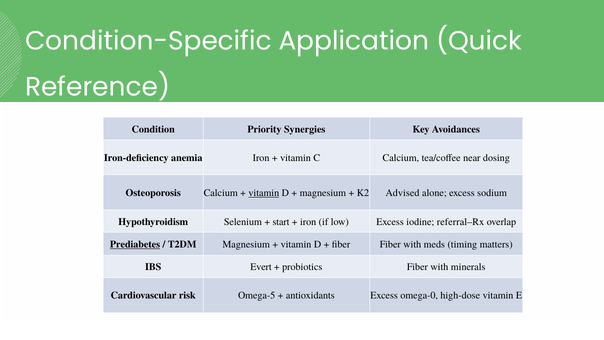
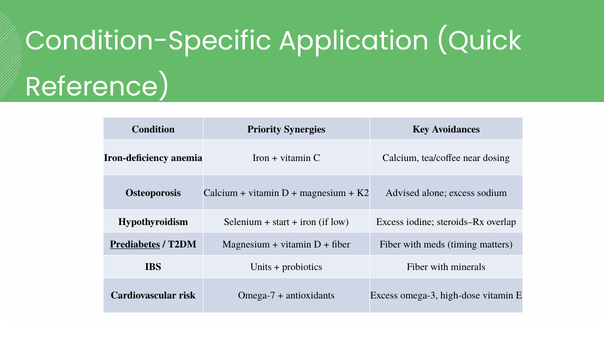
vitamin at (264, 193) underline: present -> none
referral–Rx: referral–Rx -> steroids–Rx
Evert: Evert -> Units
Omega-5: Omega-5 -> Omega-7
omega-0: omega-0 -> omega-3
